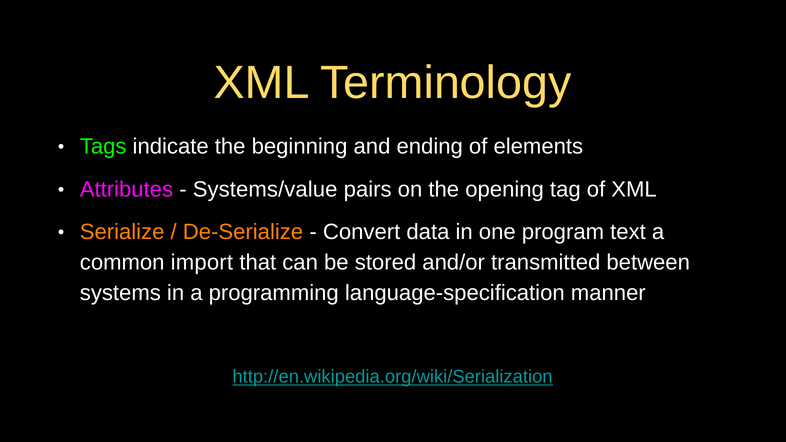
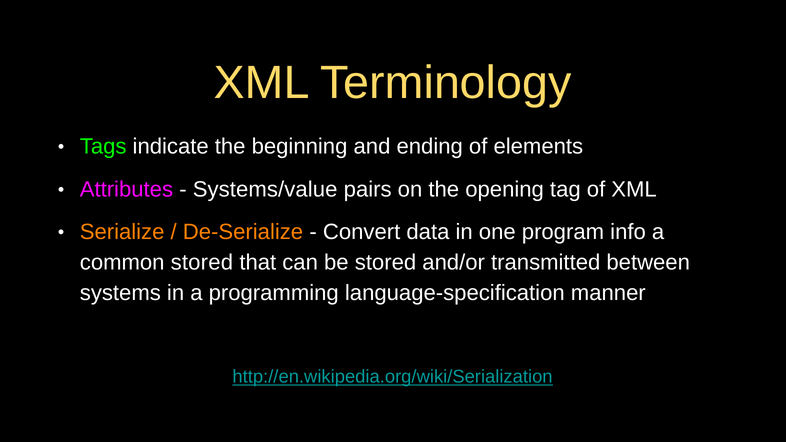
text: text -> info
common import: import -> stored
